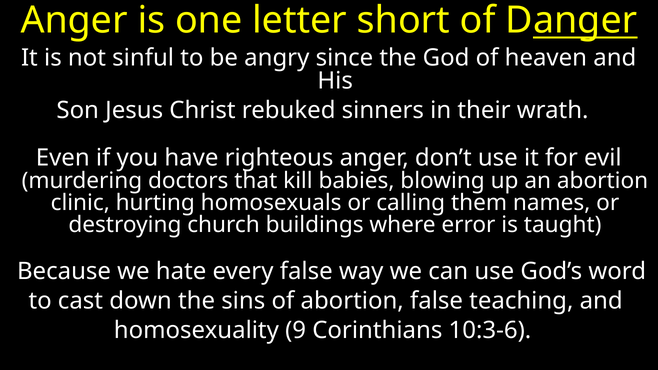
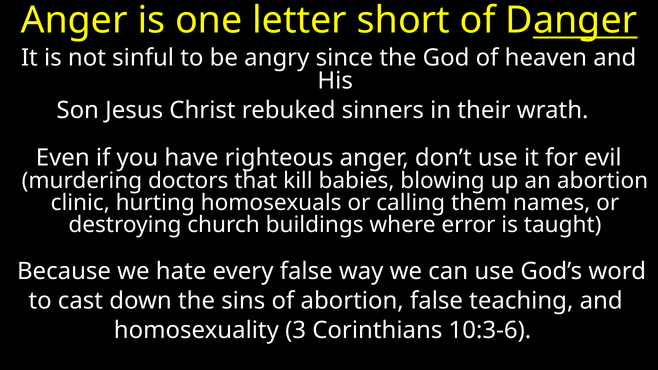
9: 9 -> 3
